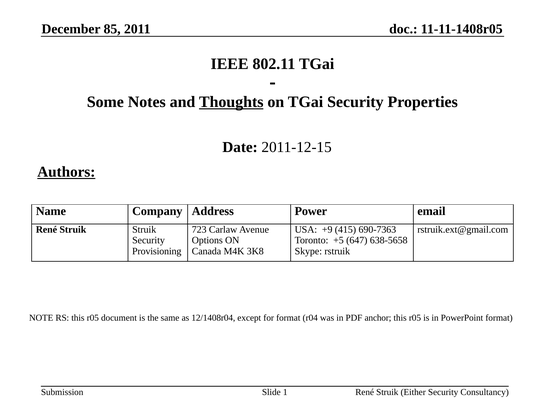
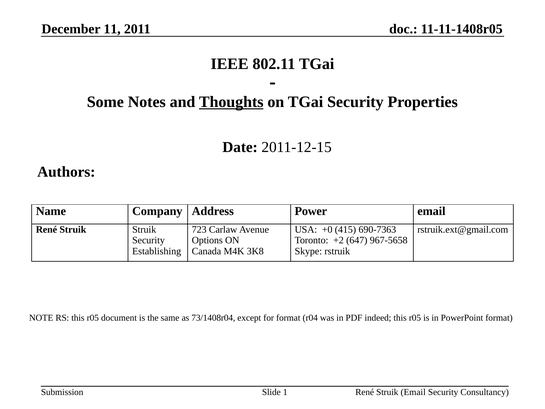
85: 85 -> 11
Authors underline: present -> none
+9: +9 -> +0
+5: +5 -> +2
638-5658: 638-5658 -> 967-5658
Provisioning: Provisioning -> Establishing
12/1408r04: 12/1408r04 -> 73/1408r04
anchor: anchor -> indeed
Struik Either: Either -> Email
